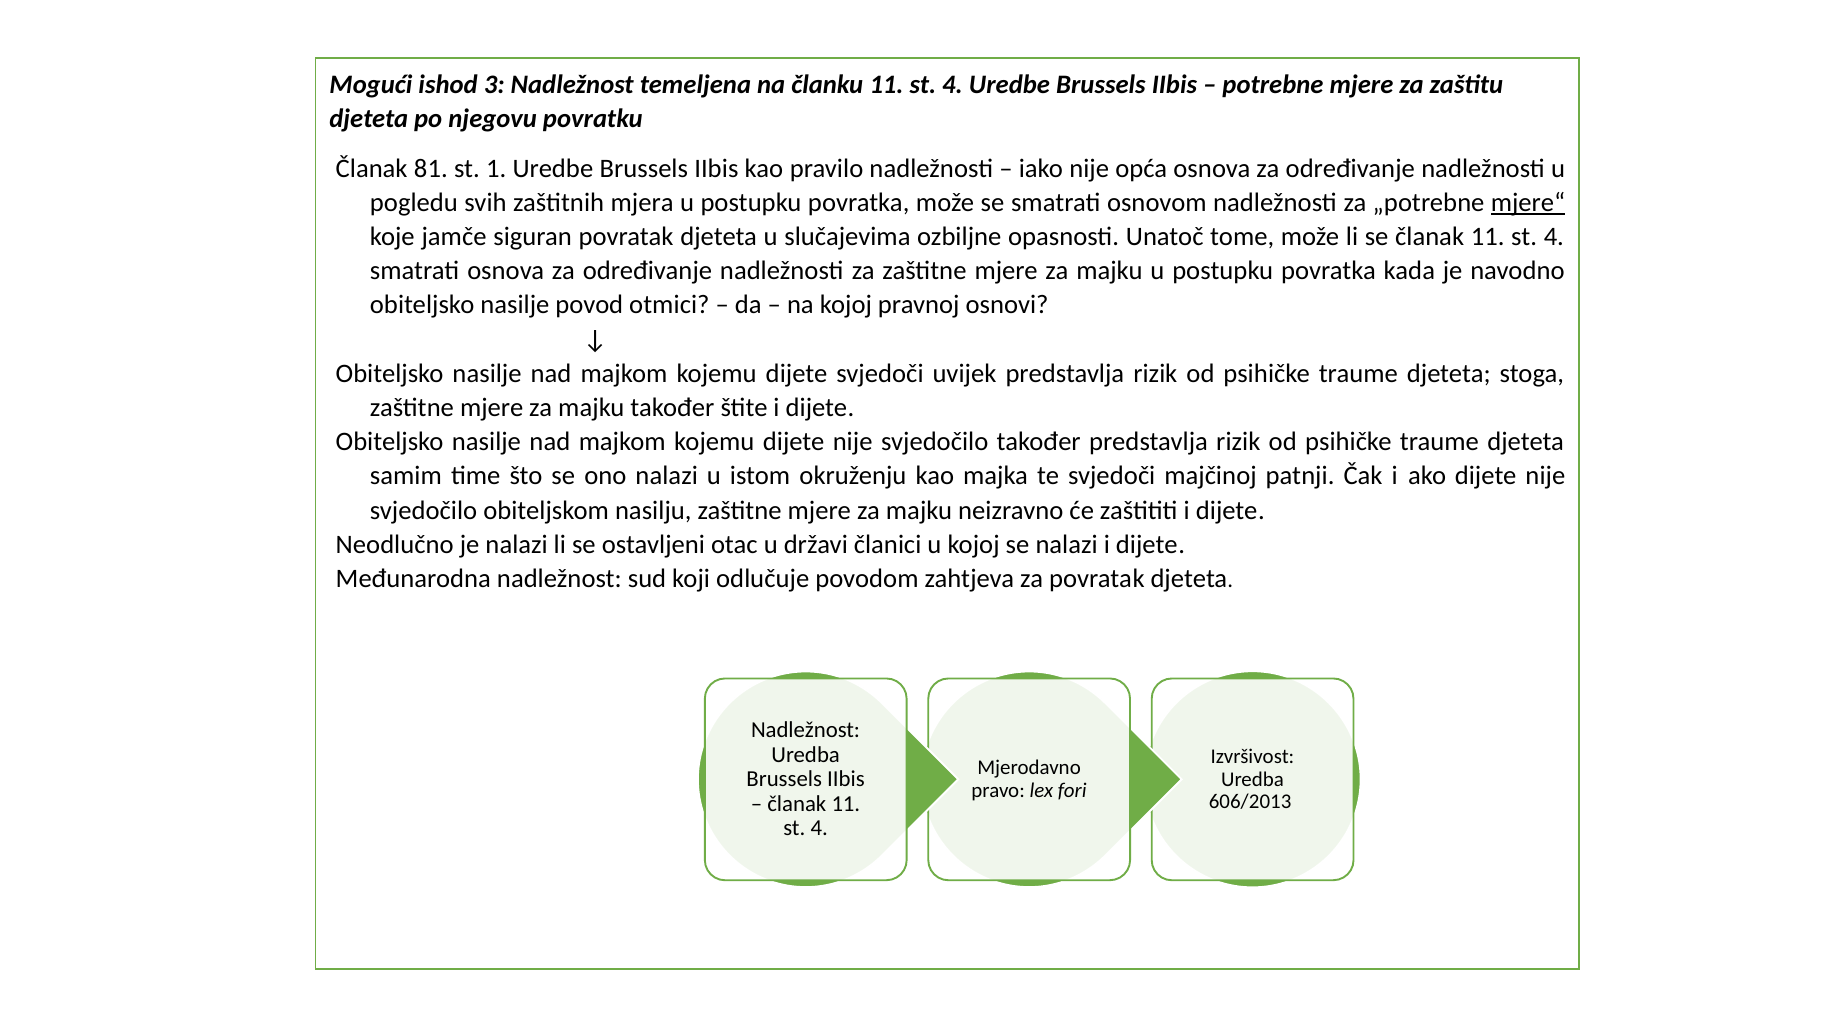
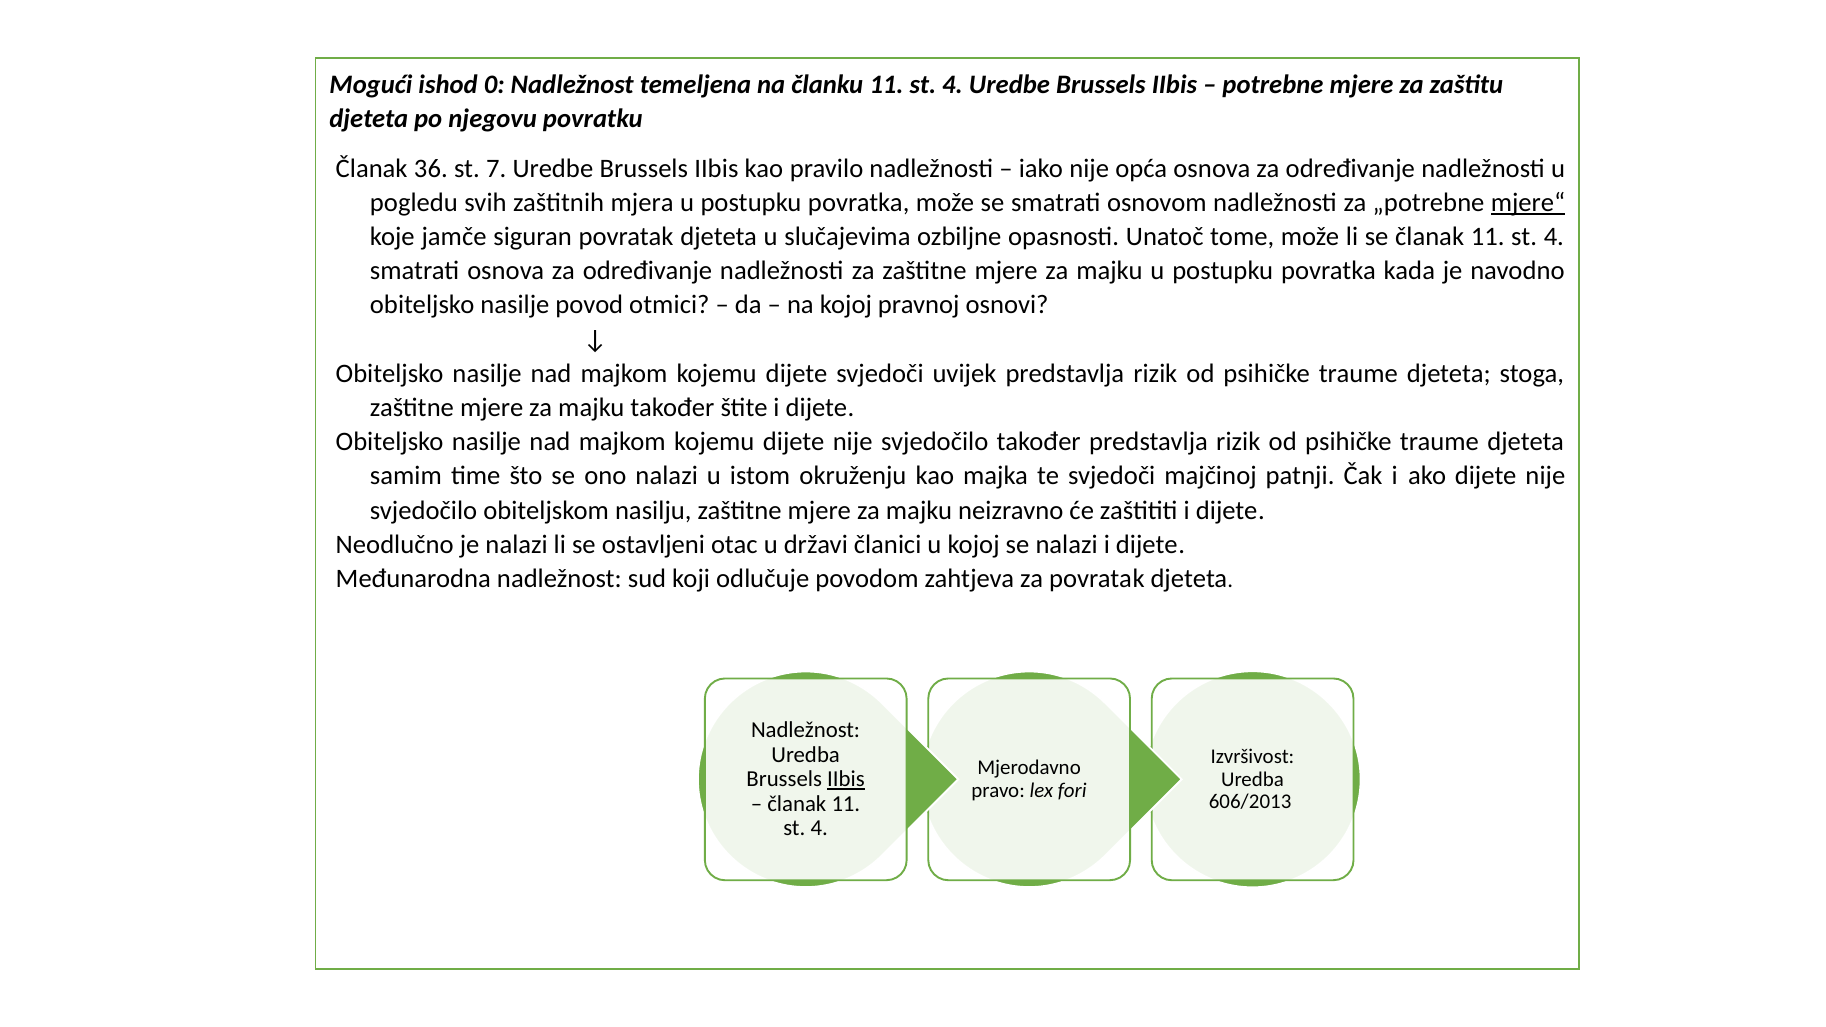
3: 3 -> 0
81: 81 -> 36
1: 1 -> 7
IIbis at (846, 779) underline: none -> present
